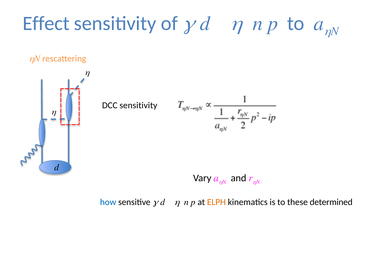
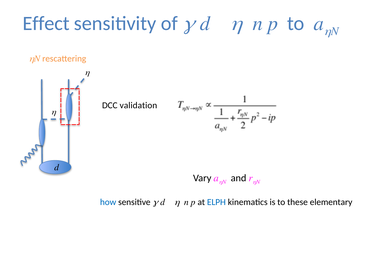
DCC sensitivity: sensitivity -> validation
ELPH colour: orange -> blue
determined: determined -> elementary
